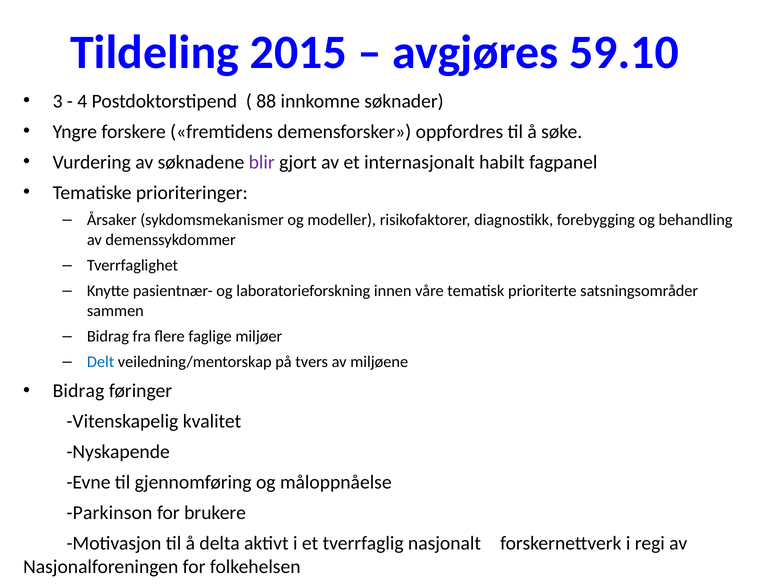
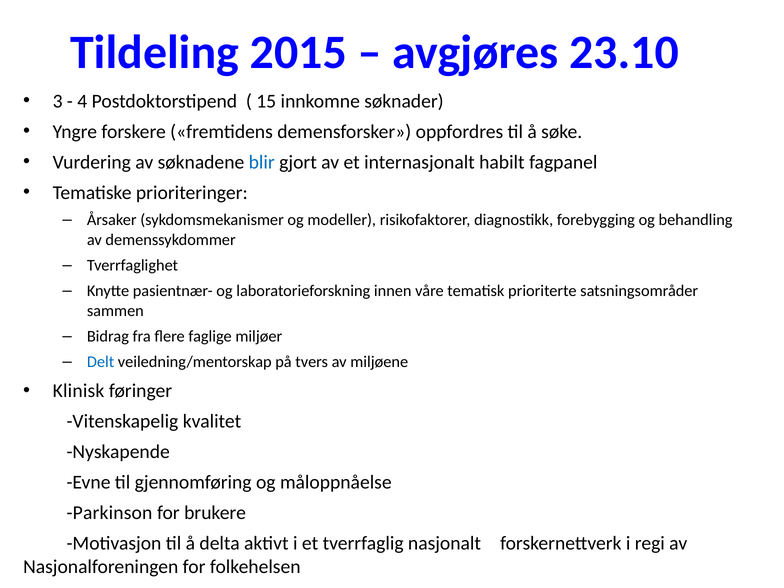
59.10: 59.10 -> 23.10
88: 88 -> 15
blir colour: purple -> blue
Bidrag at (79, 391): Bidrag -> Klinisk
